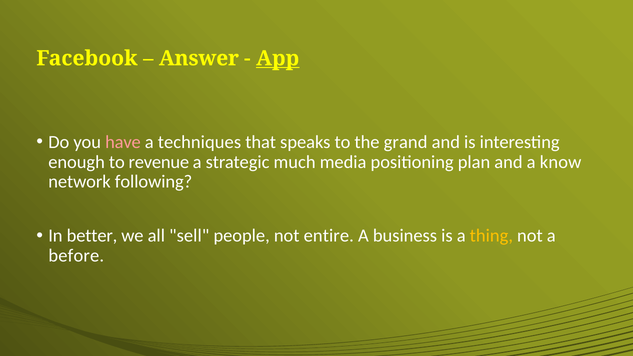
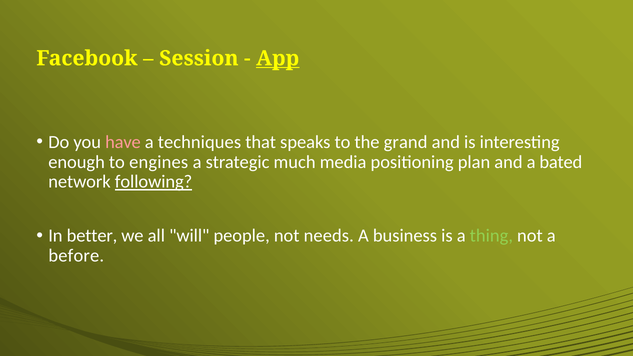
Answer: Answer -> Session
revenue: revenue -> engines
know: know -> bated
following underline: none -> present
sell: sell -> will
entire: entire -> needs
thing colour: yellow -> light green
